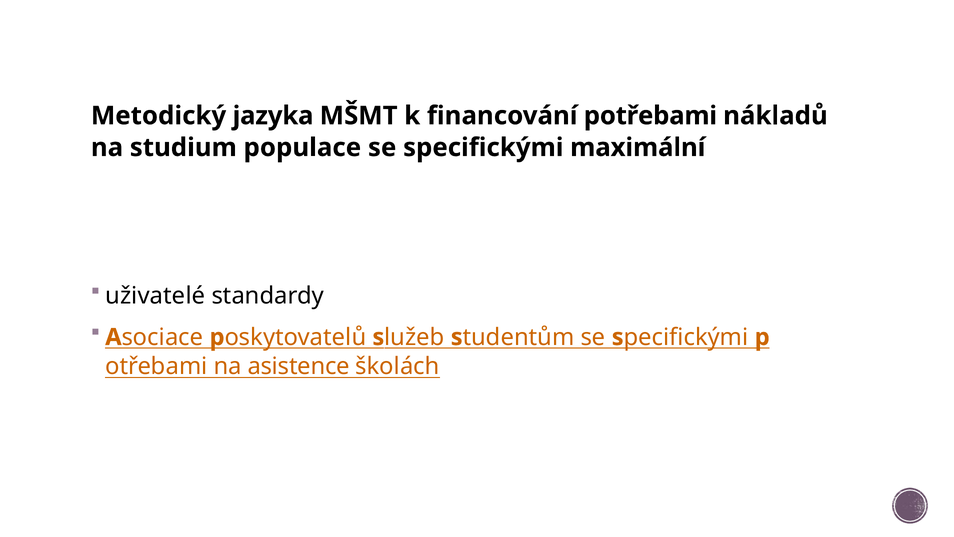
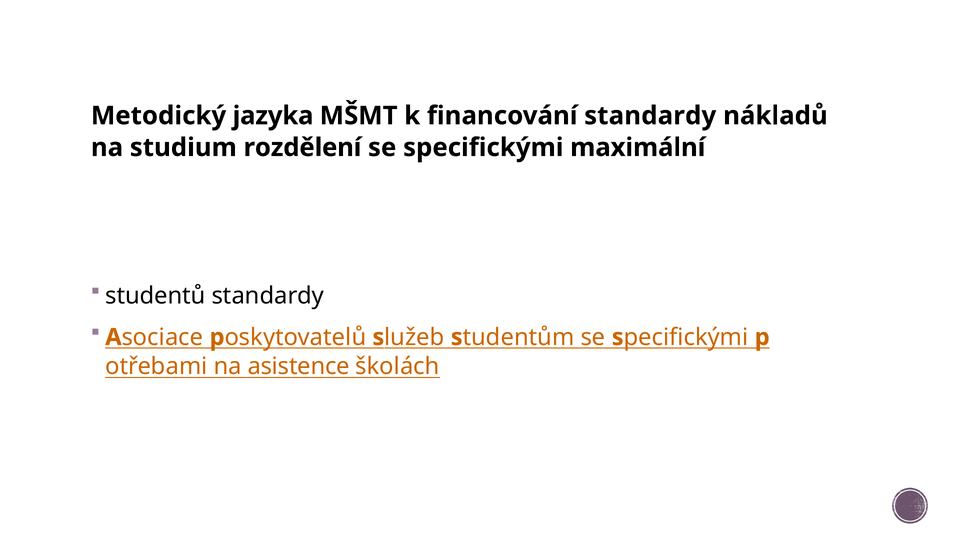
financování potřebami: potřebami -> standardy
populace: populace -> rozdělení
uživatelé: uživatelé -> studentů
